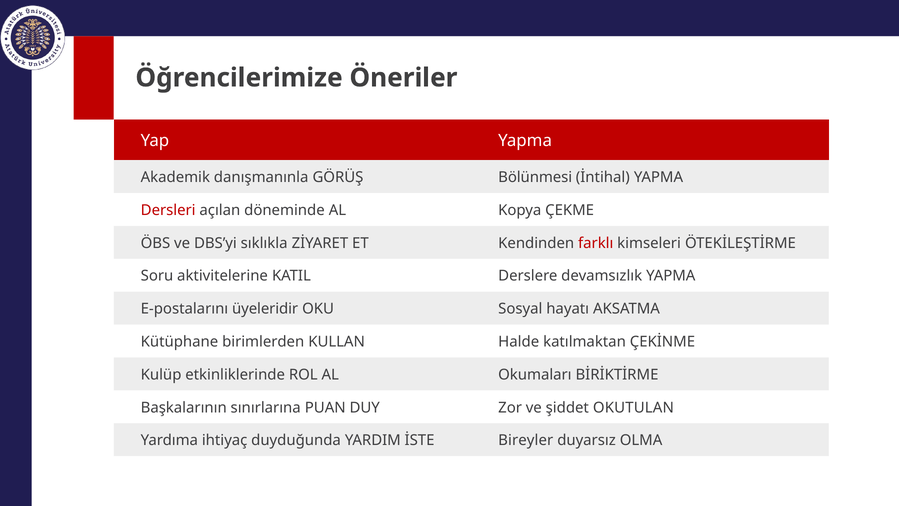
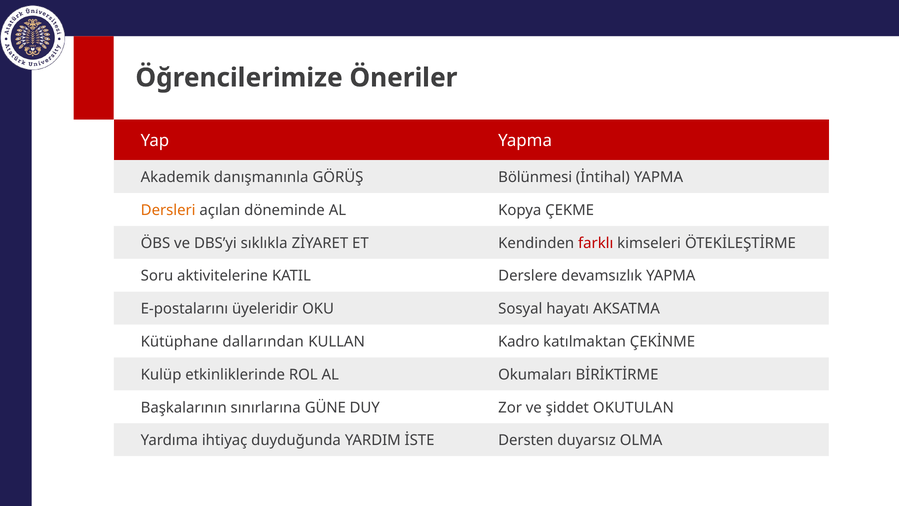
Dersleri colour: red -> orange
birimlerden: birimlerden -> dallarından
Halde: Halde -> Kadro
PUAN: PUAN -> GÜNE
Bireyler: Bireyler -> Dersten
